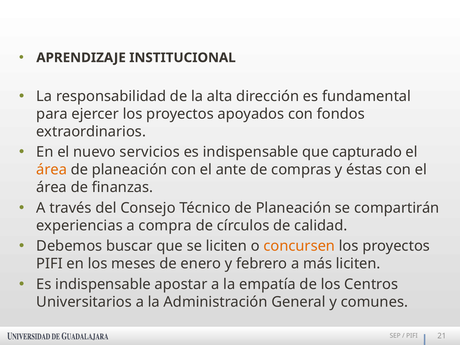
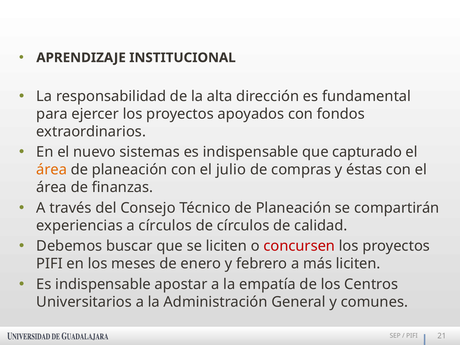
servicios: servicios -> sistemas
ante: ante -> julio
a compra: compra -> círculos
concursen colour: orange -> red
